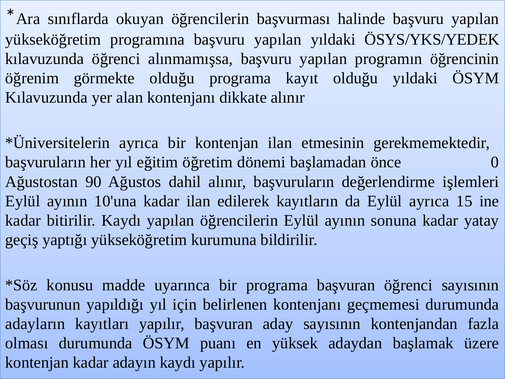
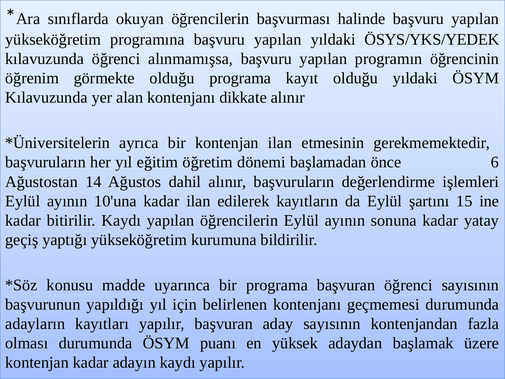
0: 0 -> 6
90: 90 -> 14
Eylül ayrıca: ayrıca -> şartını
